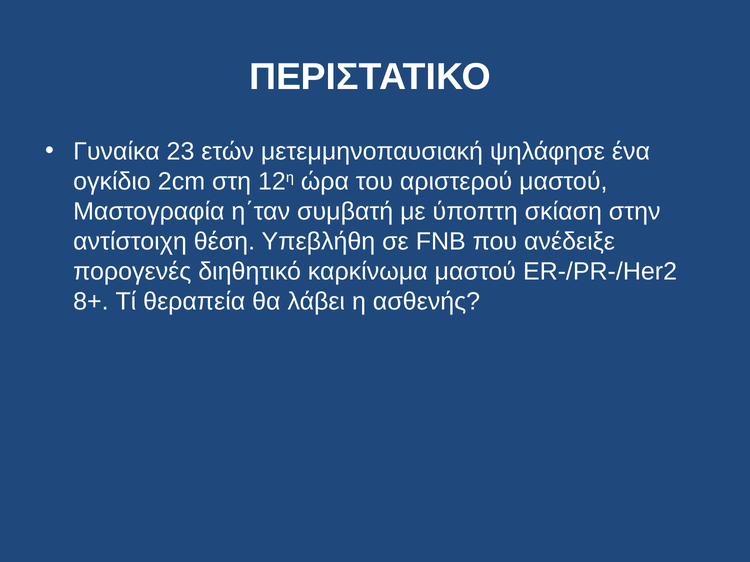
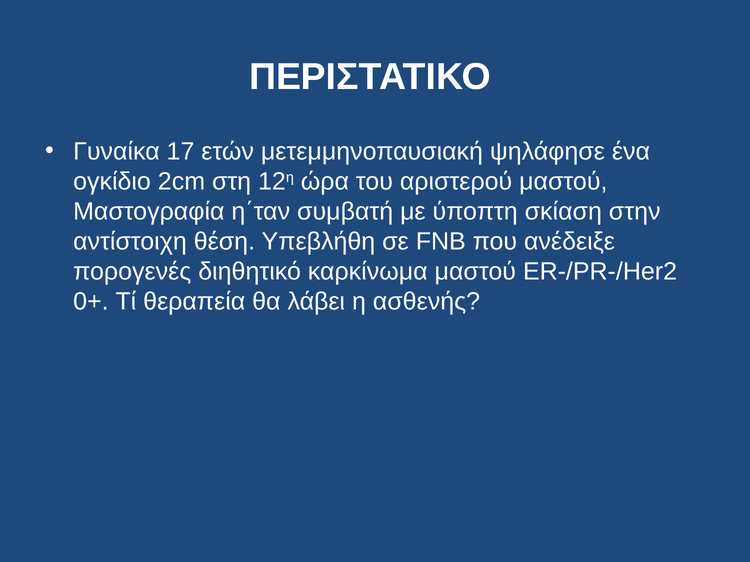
23: 23 -> 17
8+: 8+ -> 0+
